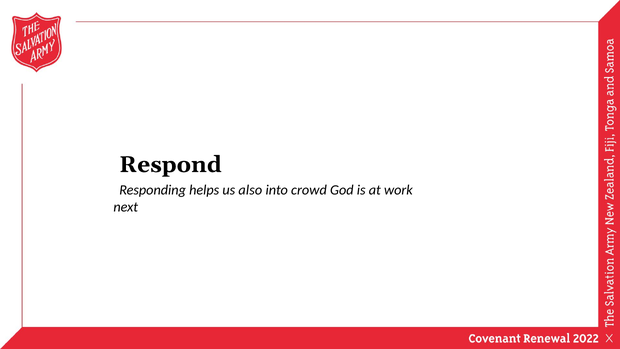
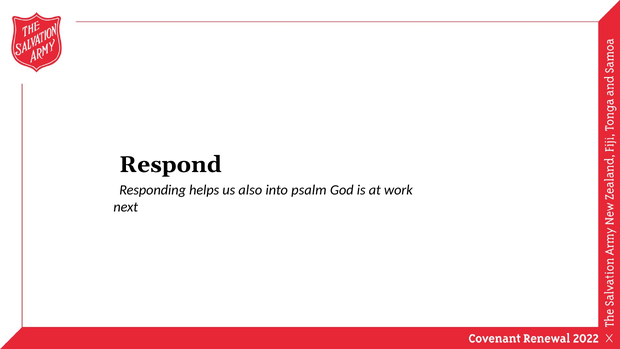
crowd: crowd -> psalm
